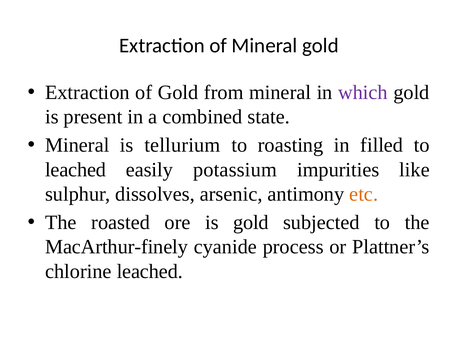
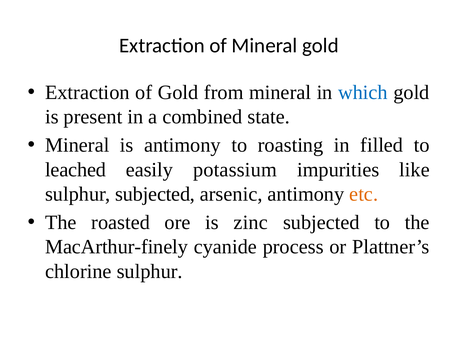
which colour: purple -> blue
is tellurium: tellurium -> antimony
sulphur dissolves: dissolves -> subjected
is gold: gold -> zinc
chlorine leached: leached -> sulphur
